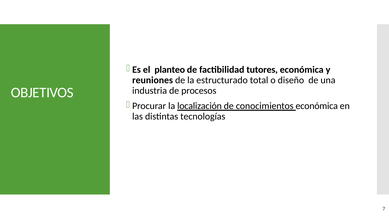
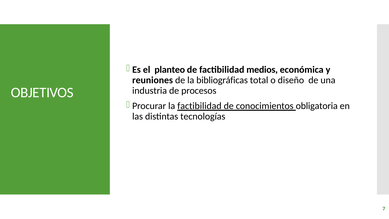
tutores: tutores -> medios
estructurado: estructurado -> bibliográficas
la localización: localización -> factibilidad
conocimientos económica: económica -> obligatoria
